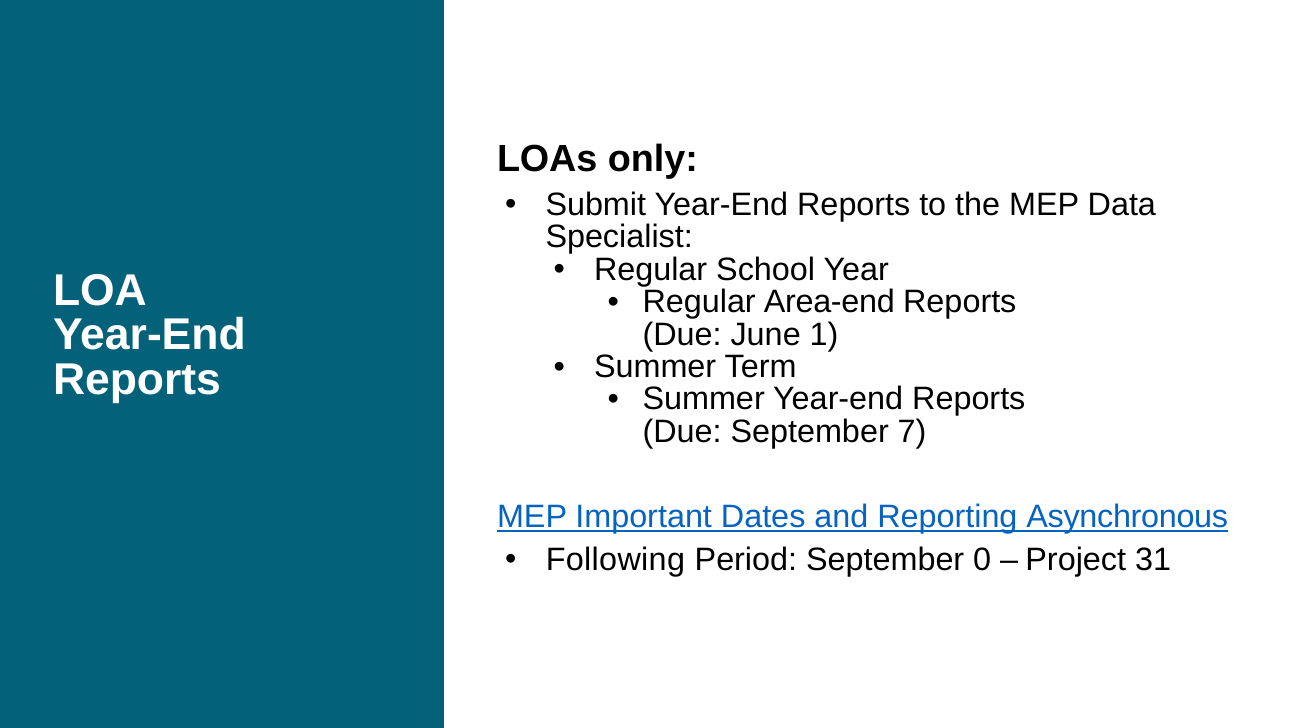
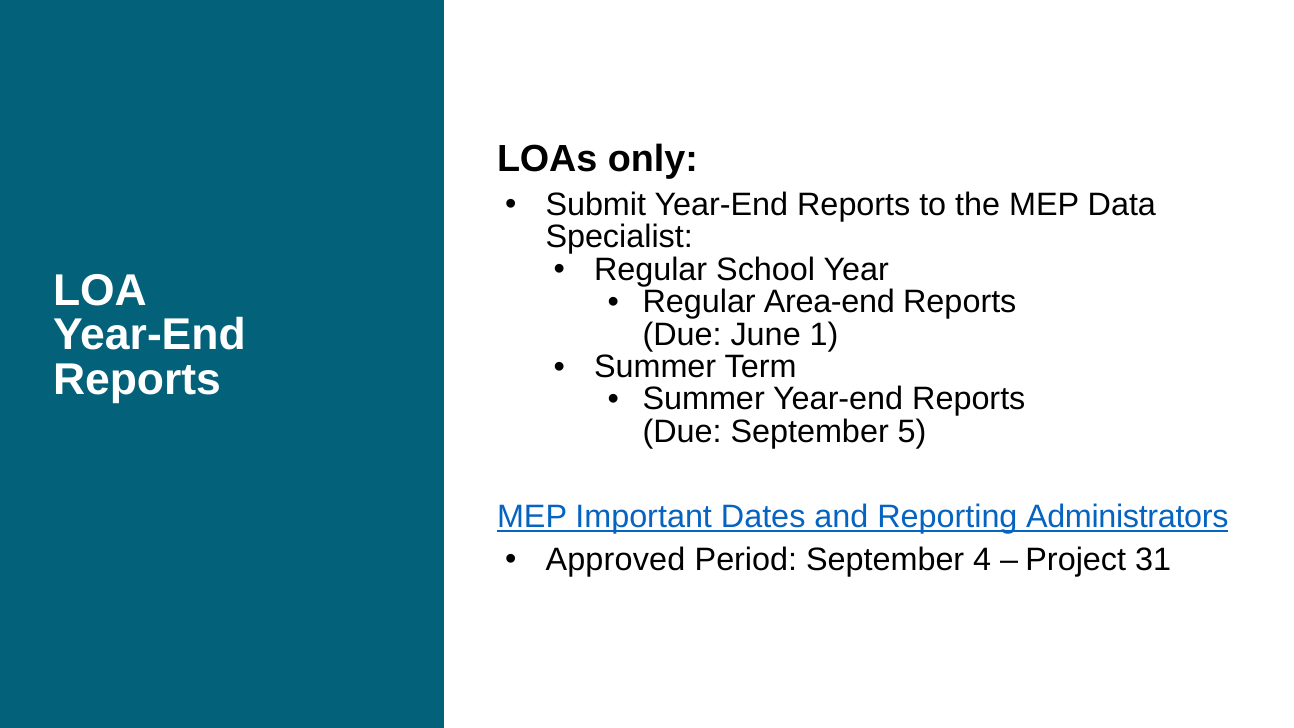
7: 7 -> 5
Asynchronous: Asynchronous -> Administrators
Following: Following -> Approved
0: 0 -> 4
